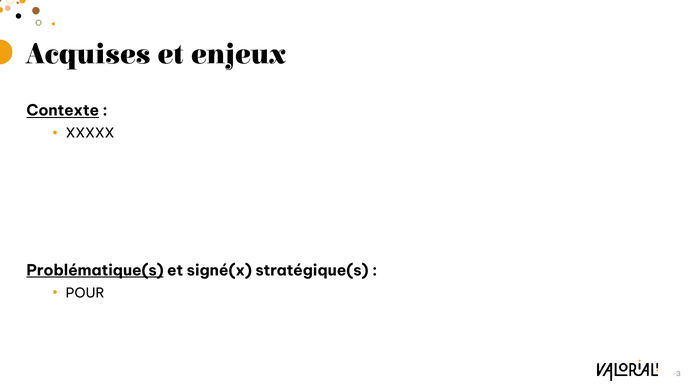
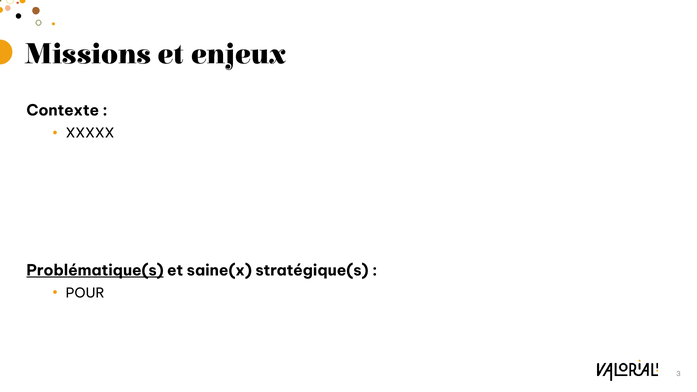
Acquises: Acquises -> Missions
Contexte underline: present -> none
signé(x: signé(x -> saine(x
